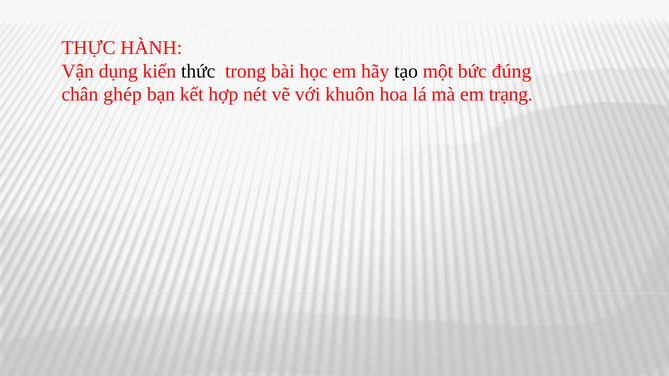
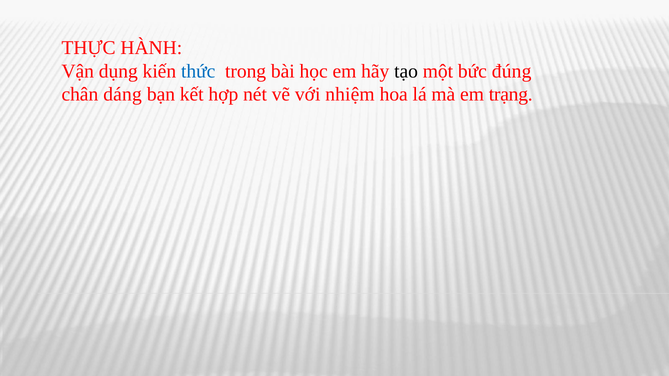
thức colour: black -> blue
ghép: ghép -> dáng
khuôn: khuôn -> nhiệm
